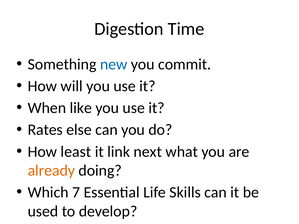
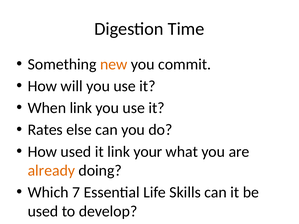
new colour: blue -> orange
When like: like -> link
How least: least -> used
next: next -> your
